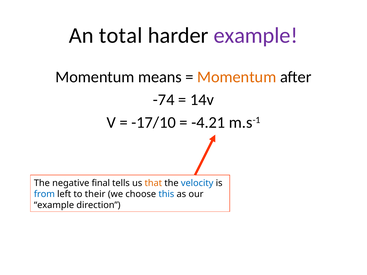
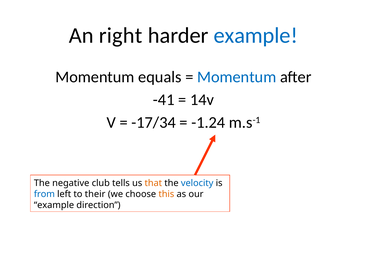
total: total -> right
example at (256, 36) colour: purple -> blue
means: means -> equals
Momentum at (237, 77) colour: orange -> blue
-74: -74 -> -41
-17/10: -17/10 -> -17/34
-4.21: -4.21 -> -1.24
final: final -> club
this colour: blue -> orange
